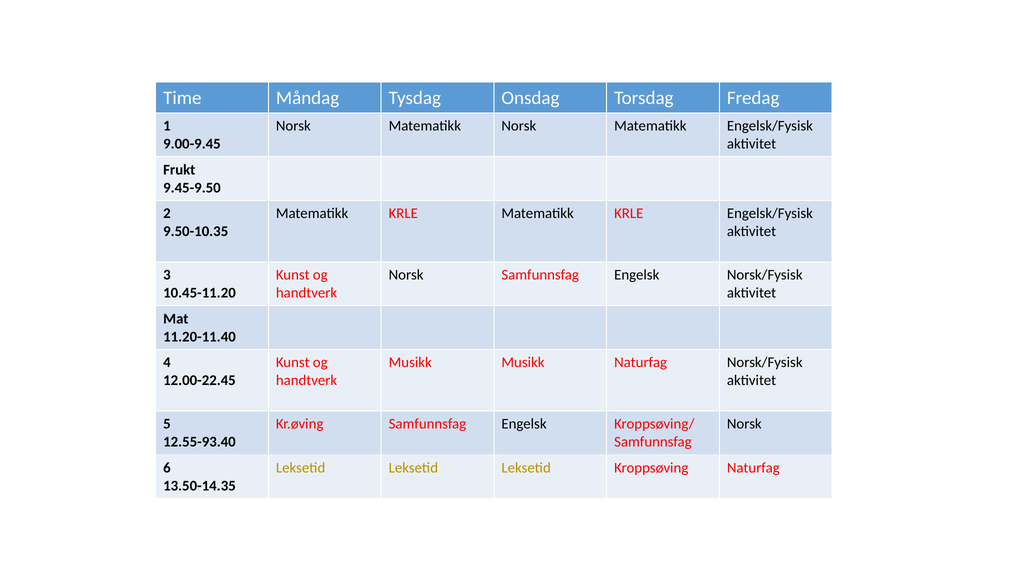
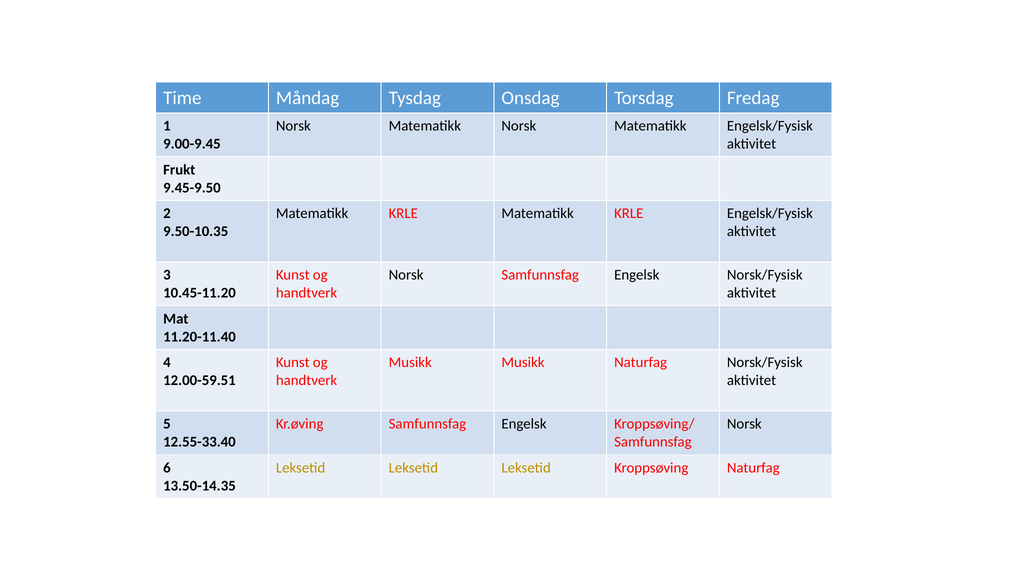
12.00-22.45: 12.00-22.45 -> 12.00-59.51
12.55-93.40: 12.55-93.40 -> 12.55-33.40
